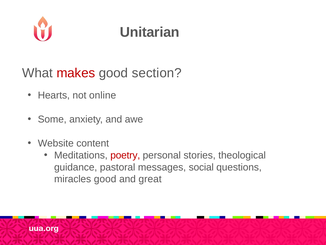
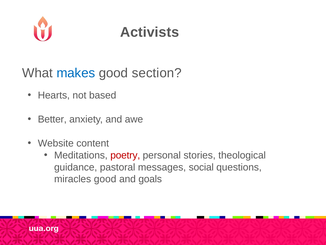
Unitarian: Unitarian -> Activists
makes colour: red -> blue
online: online -> based
Some: Some -> Better
great: great -> goals
